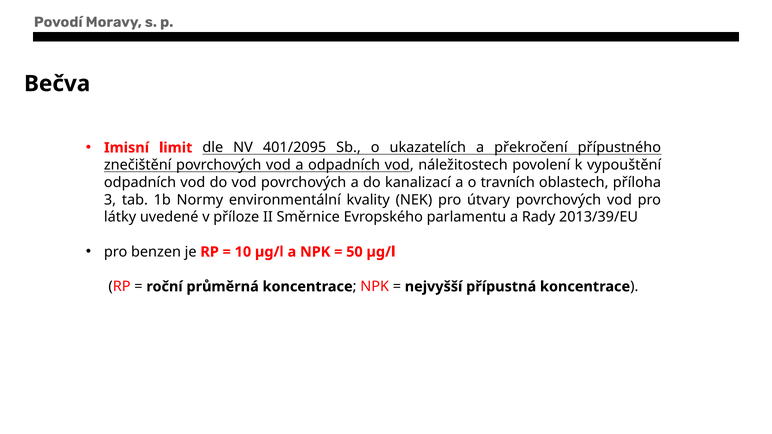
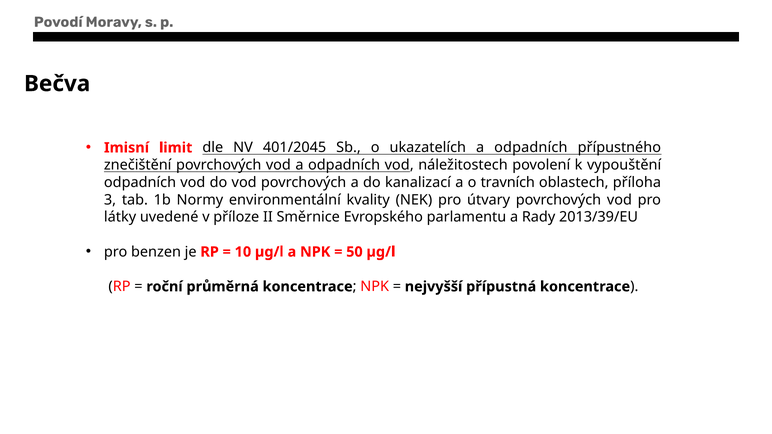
401/2095: 401/2095 -> 401/2045
ukazatelích a překročení: překročení -> odpadních
